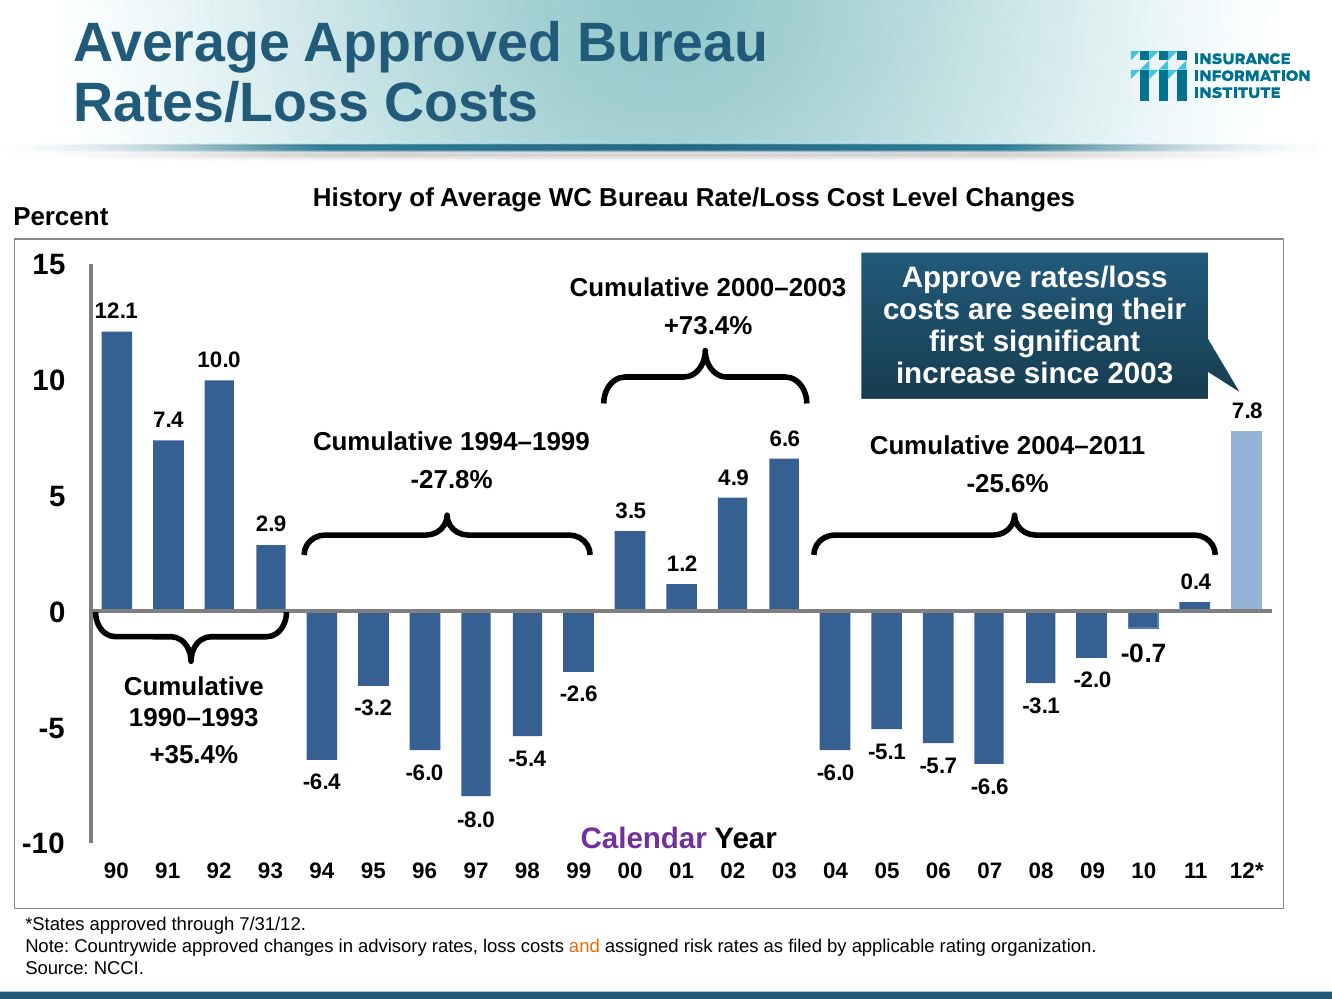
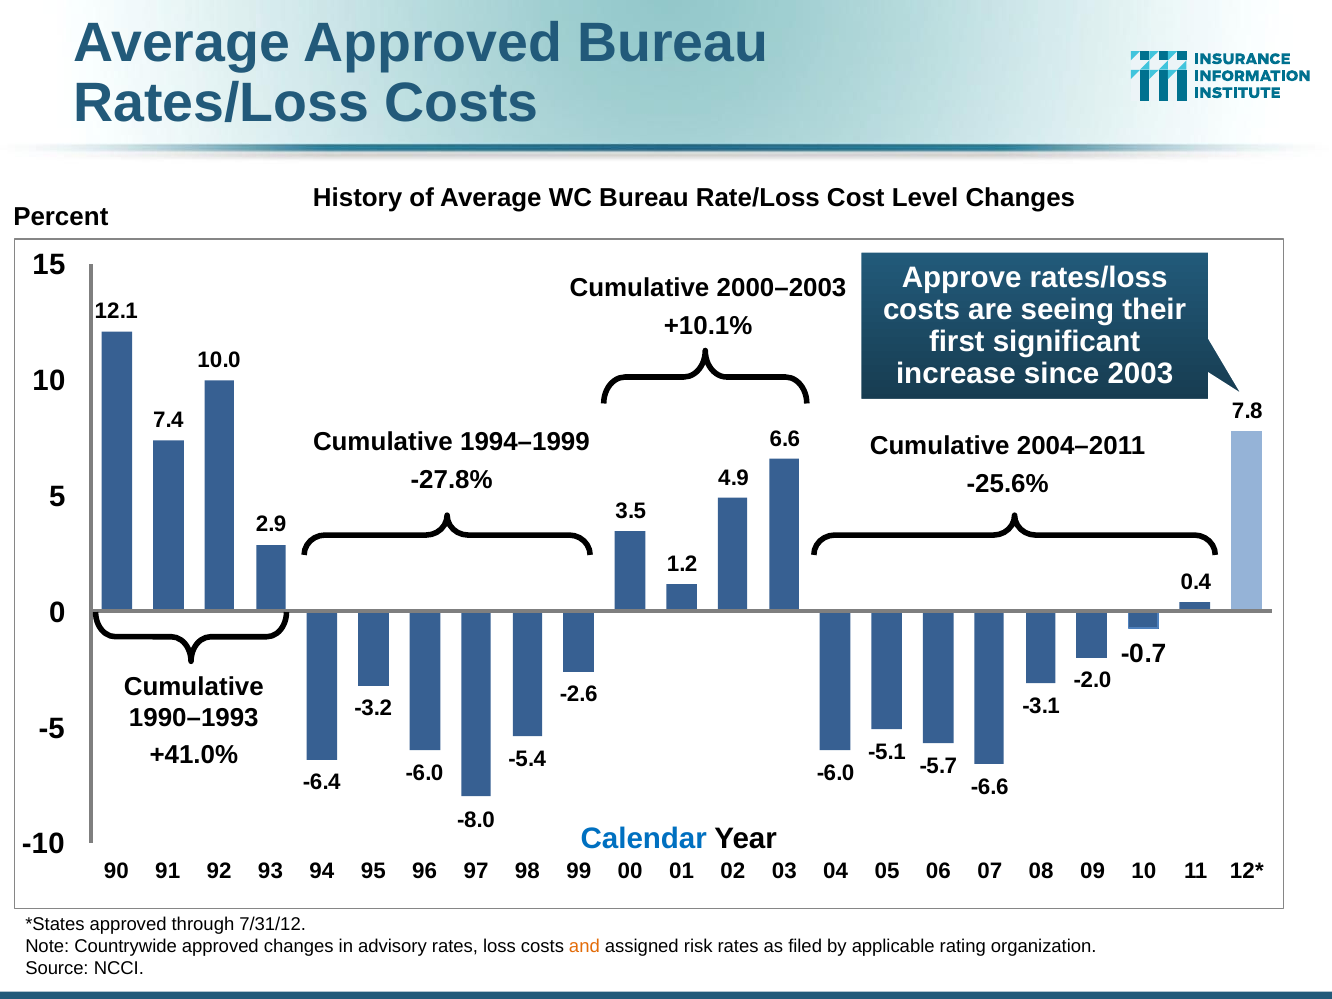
+73.4%: +73.4% -> +10.1%
+35.4%: +35.4% -> +41.0%
Calendar colour: purple -> blue
